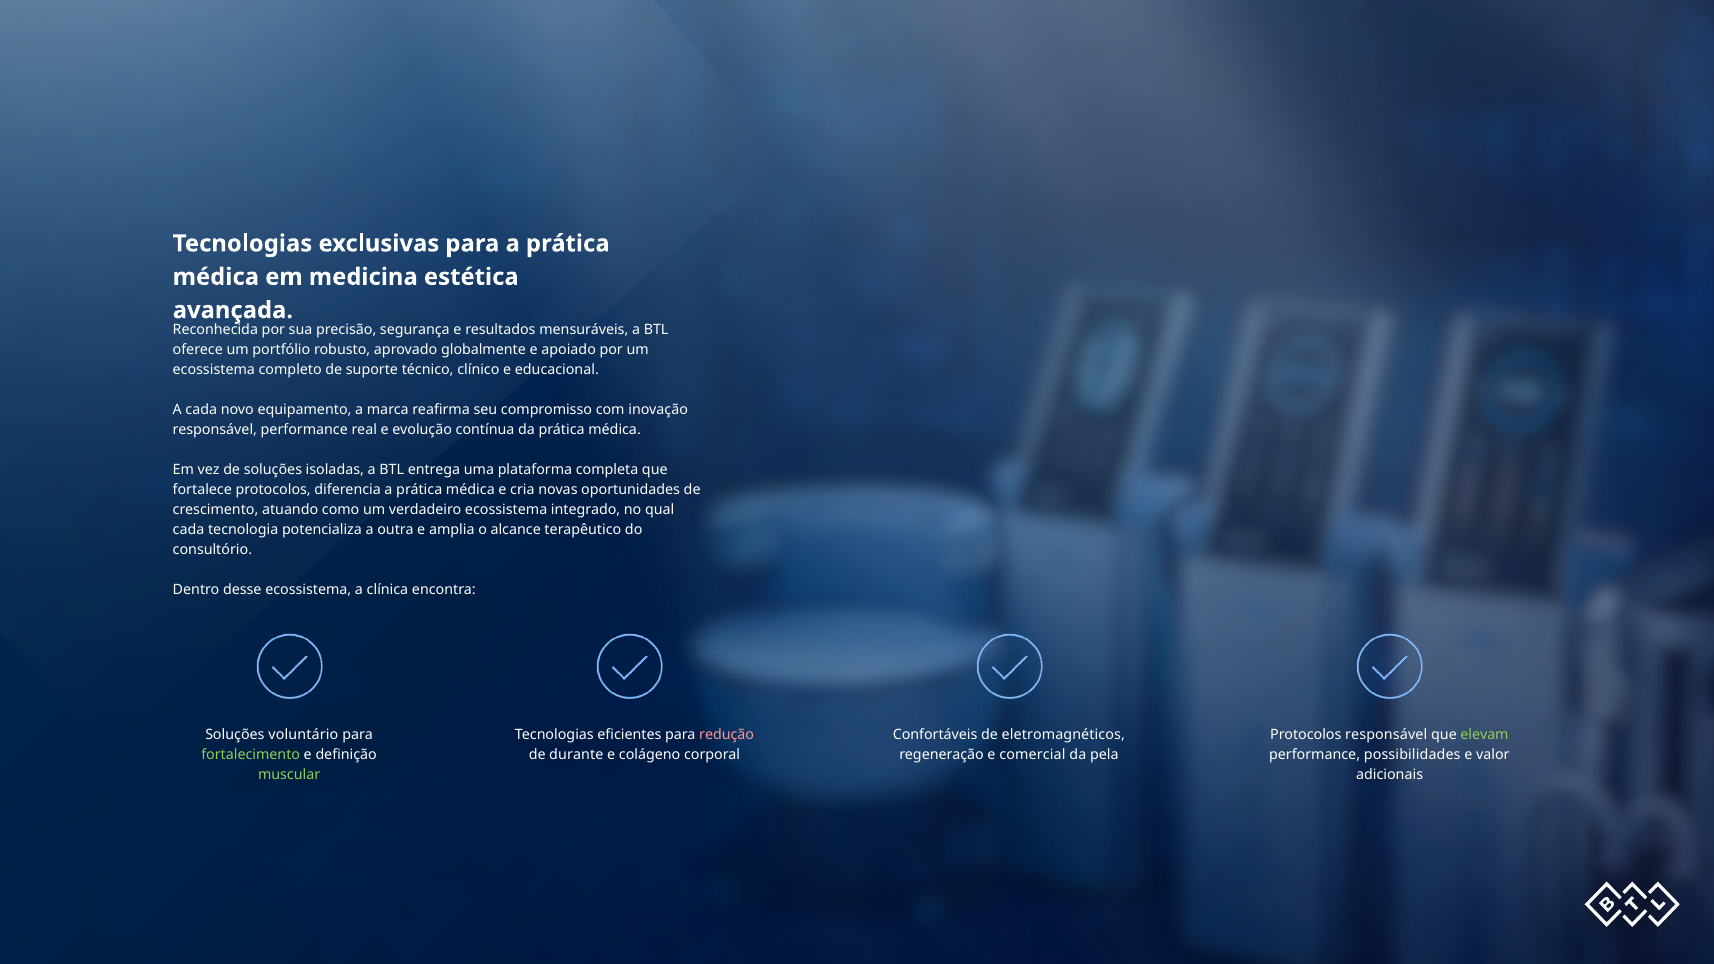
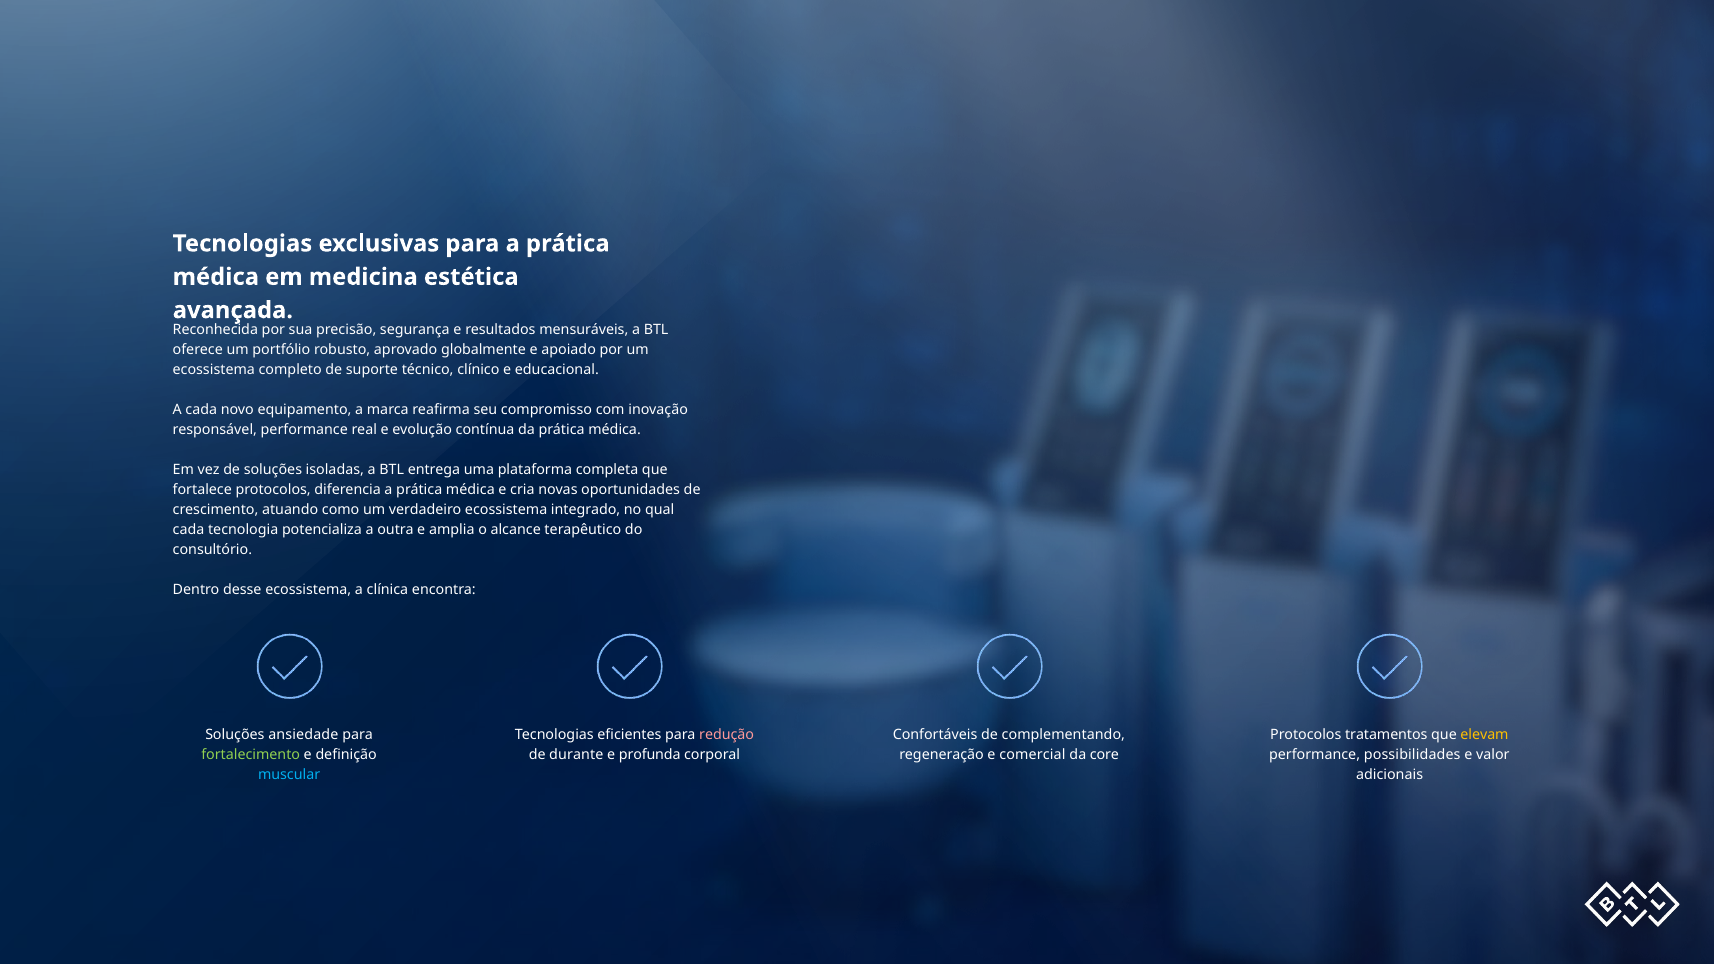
voluntário: voluntário -> ansiedade
eletromagnéticos: eletromagnéticos -> complementando
Protocolos responsável: responsável -> tratamentos
elevam colour: light green -> yellow
colágeno: colágeno -> profunda
pela: pela -> core
muscular colour: light green -> light blue
